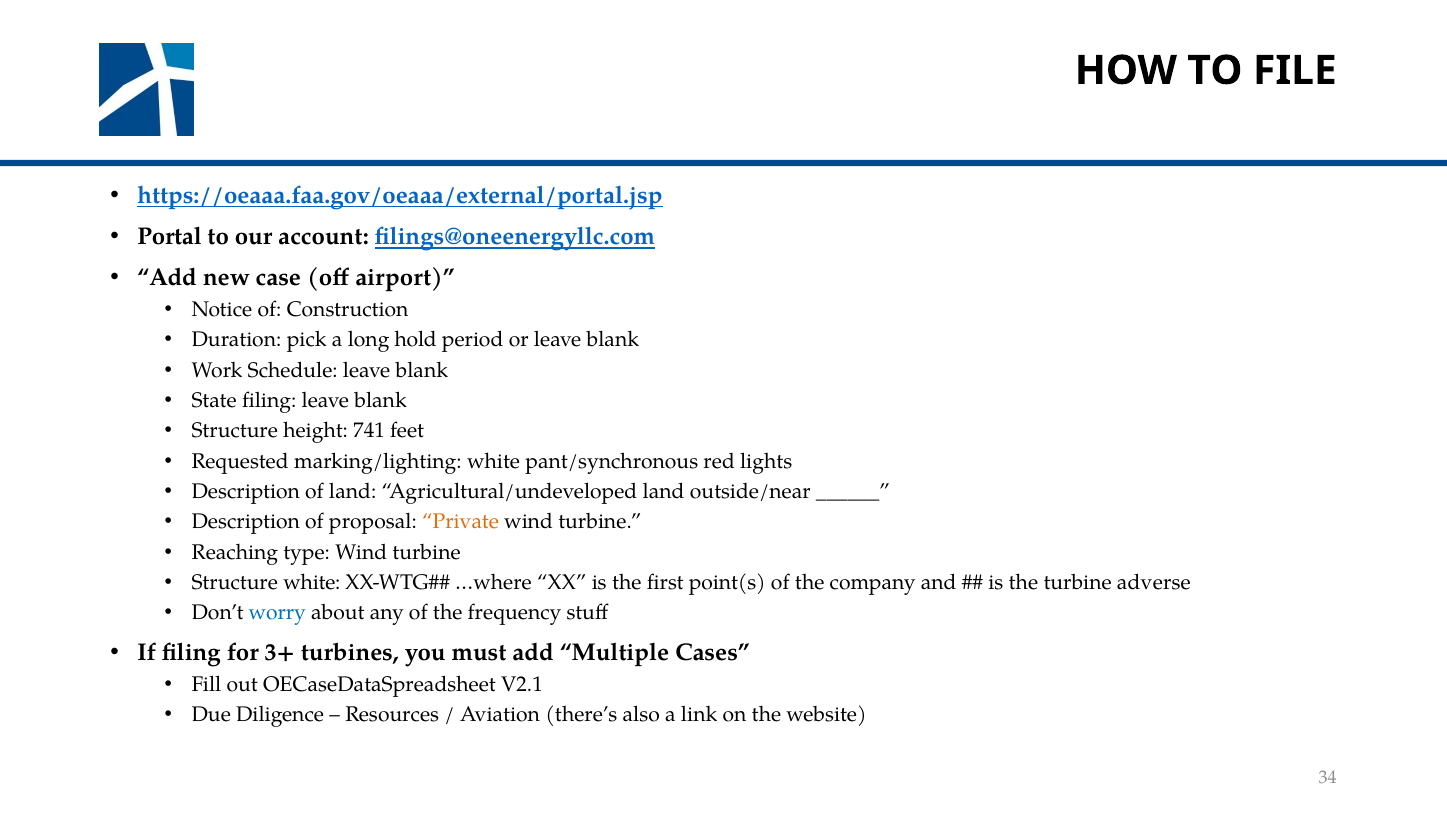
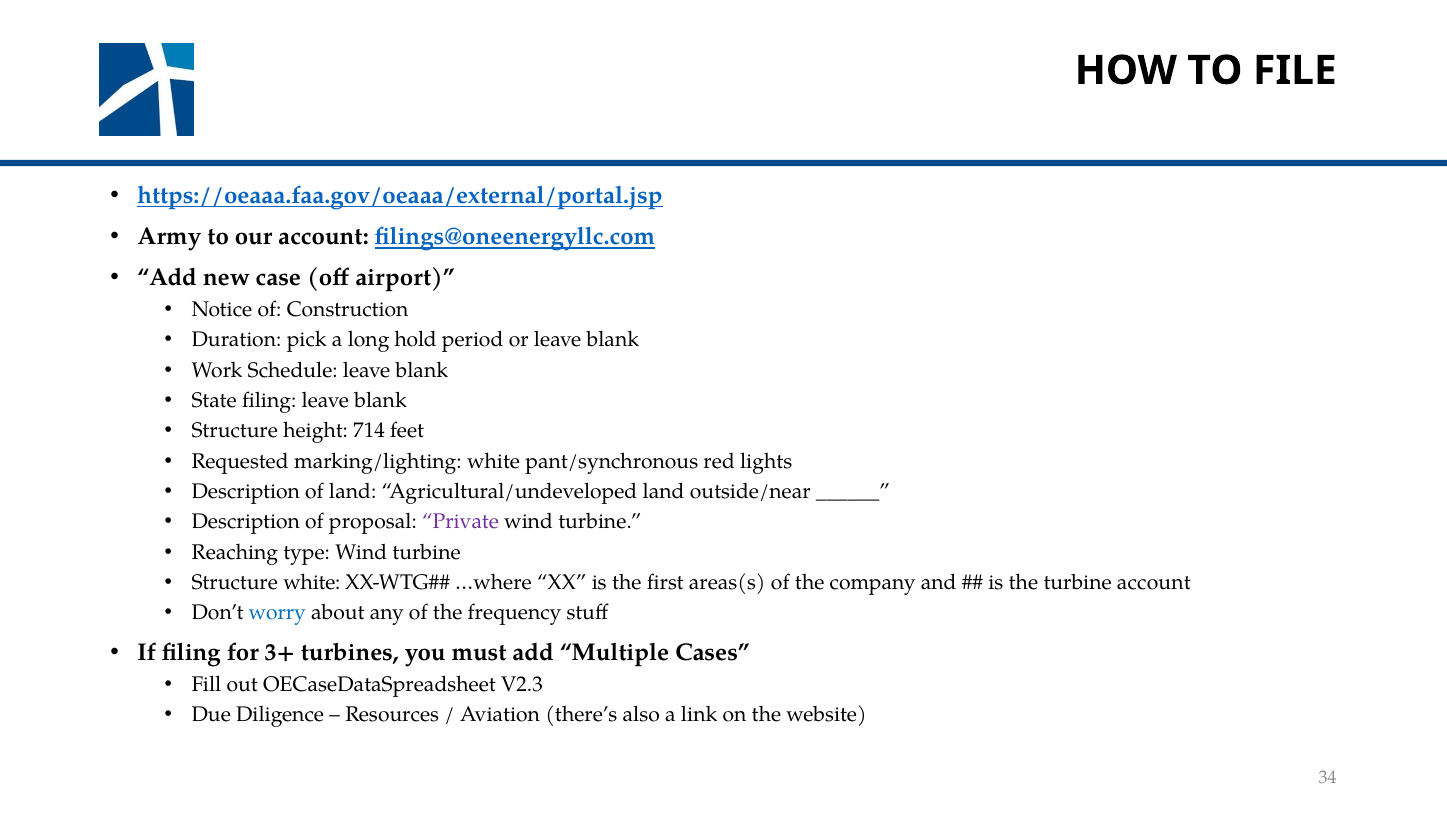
Portal: Portal -> Army
741: 741 -> 714
Private colour: orange -> purple
point(s: point(s -> areas(s
turbine adverse: adverse -> account
V2.1: V2.1 -> V2.3
